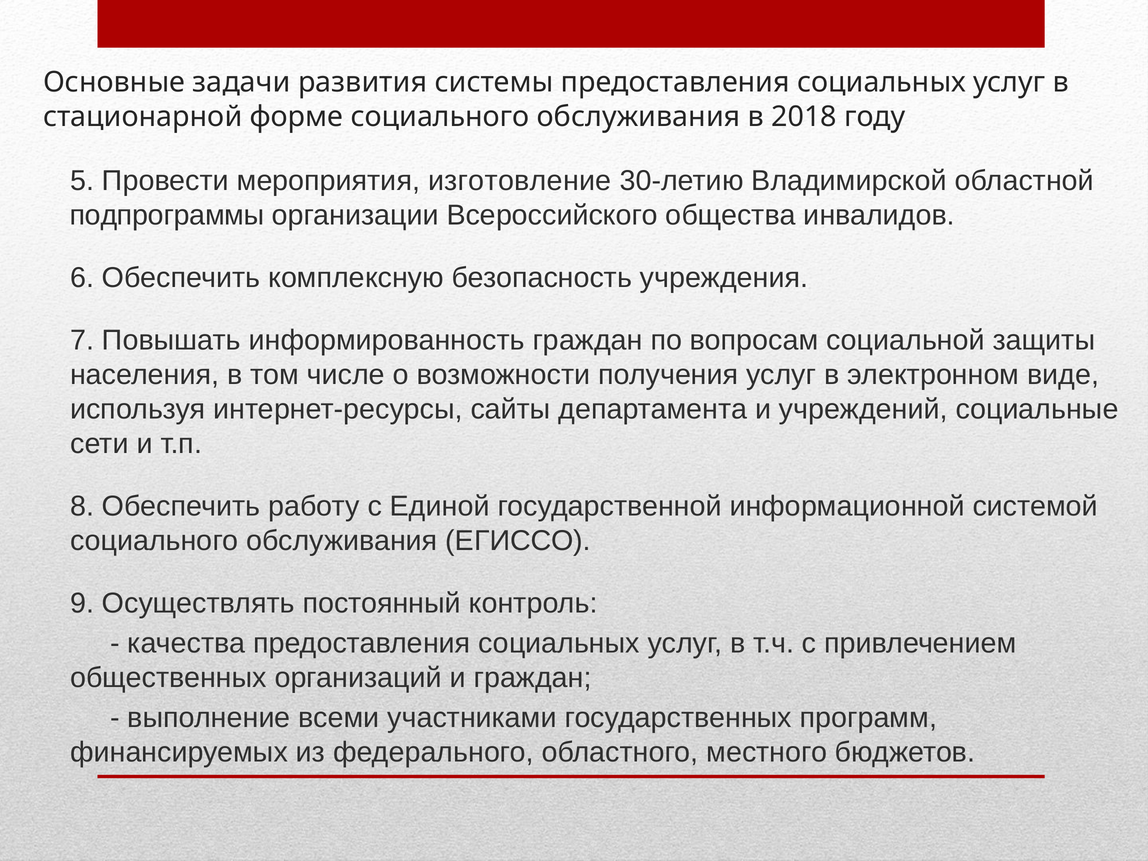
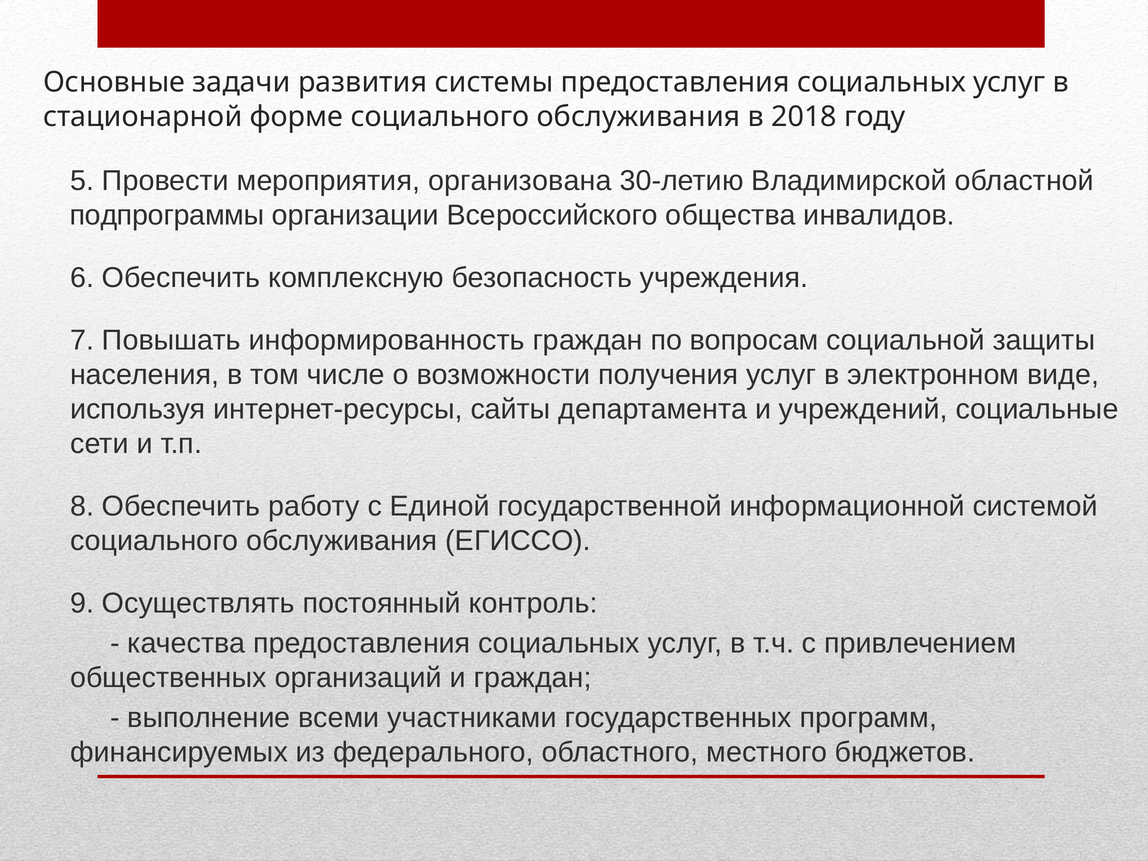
изготовление: изготовление -> организована
